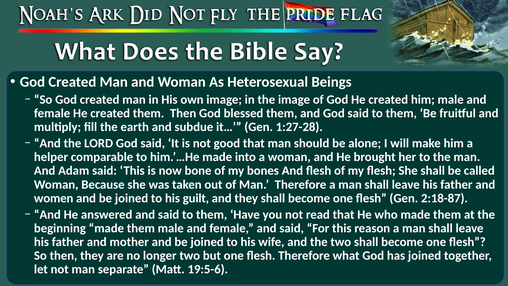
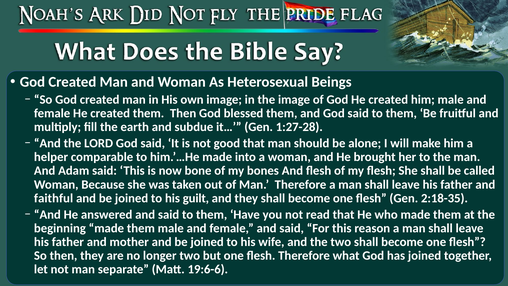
women: women -> faithful
2:18-87: 2:18-87 -> 2:18-35
19:5-6: 19:5-6 -> 19:6-6
